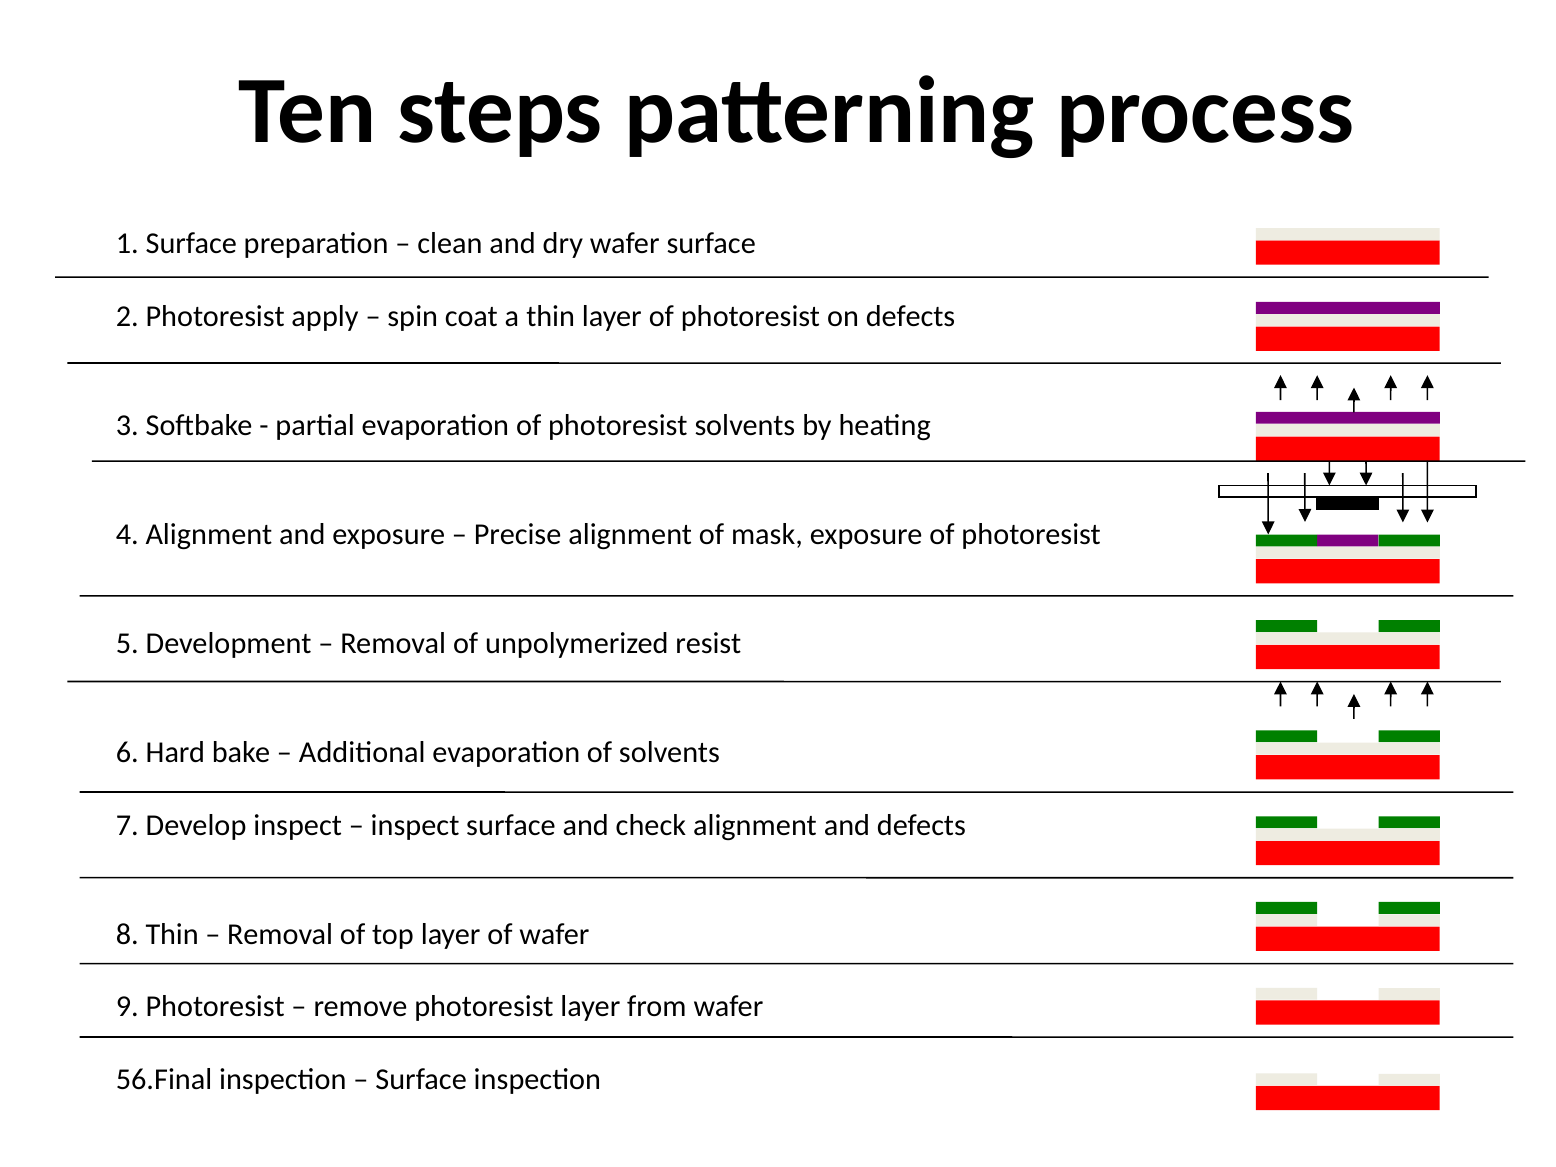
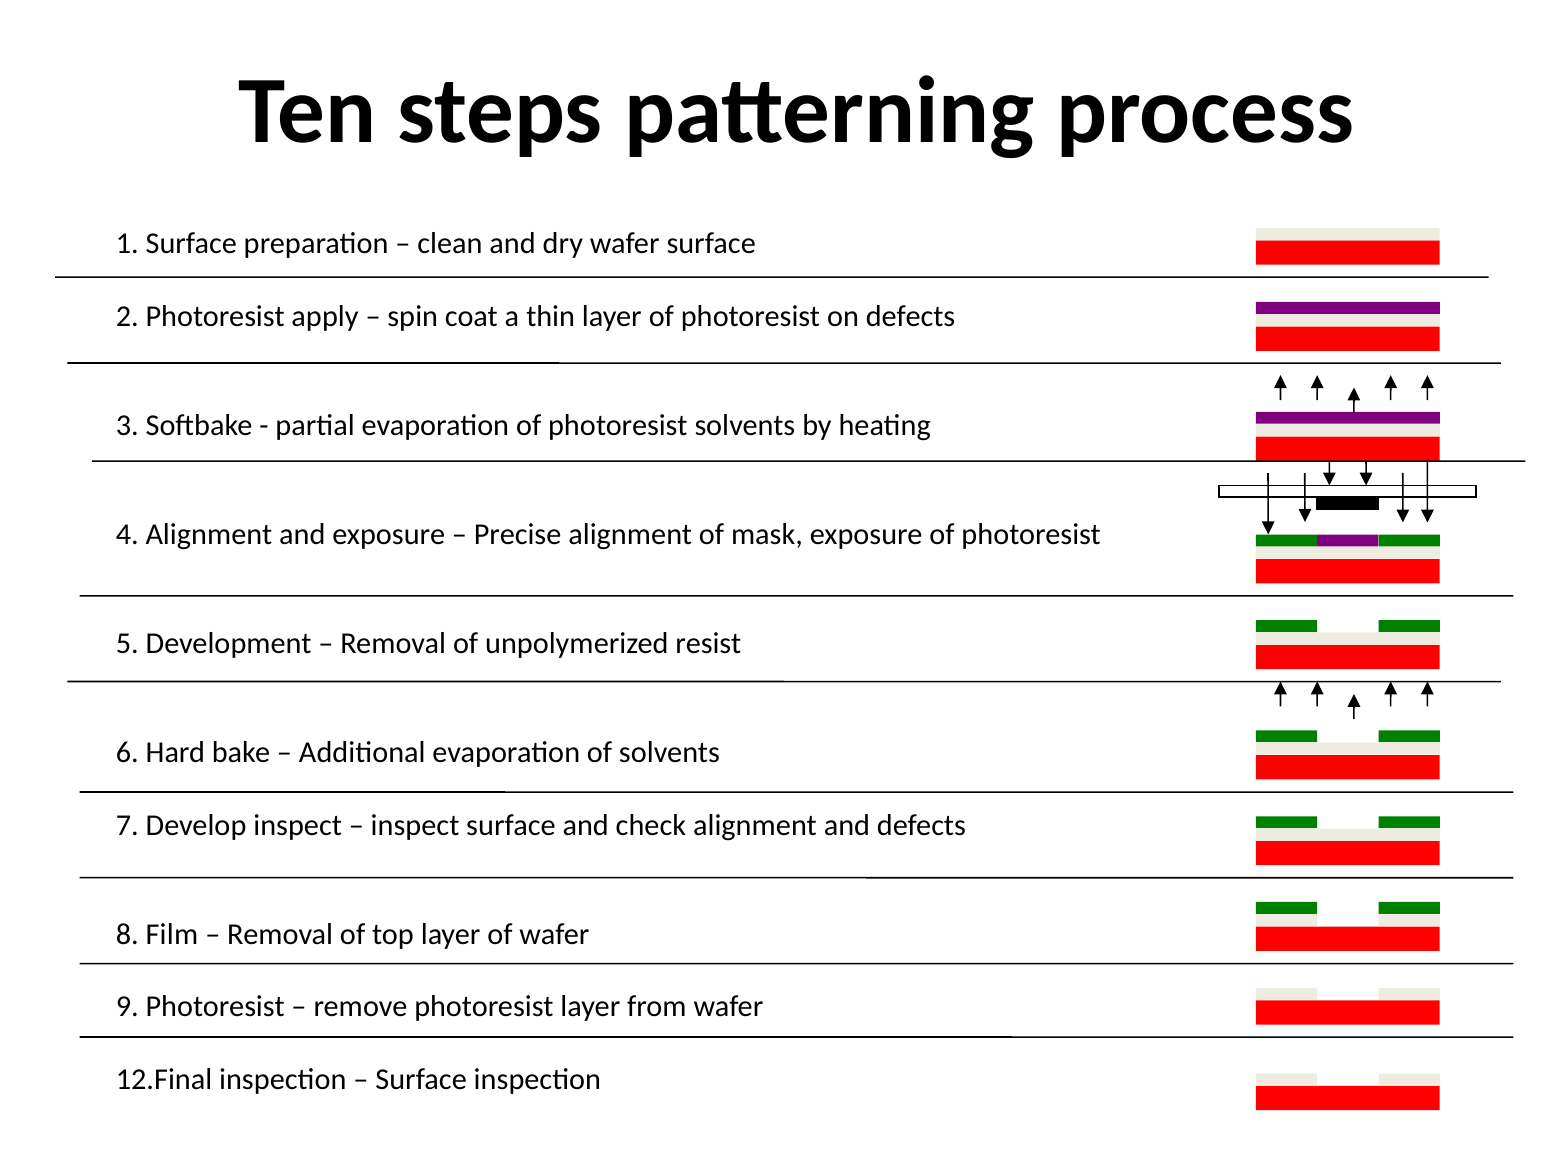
8 Thin: Thin -> Film
56.Final: 56.Final -> 12.Final
